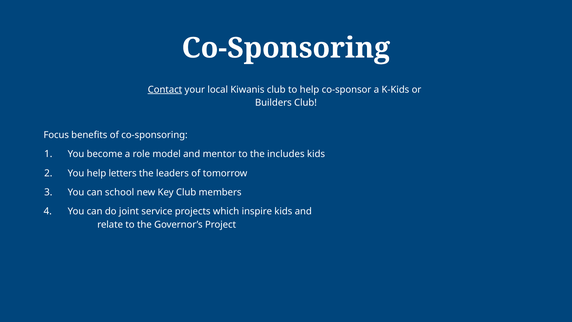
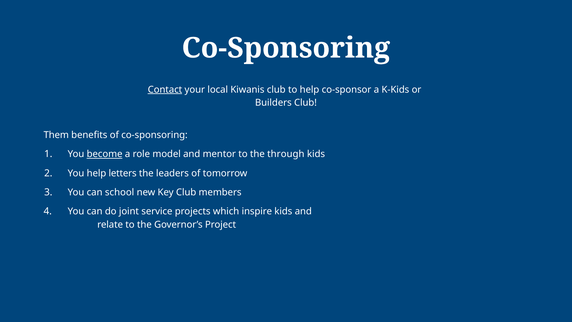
Focus: Focus -> Them
become underline: none -> present
includes: includes -> through
